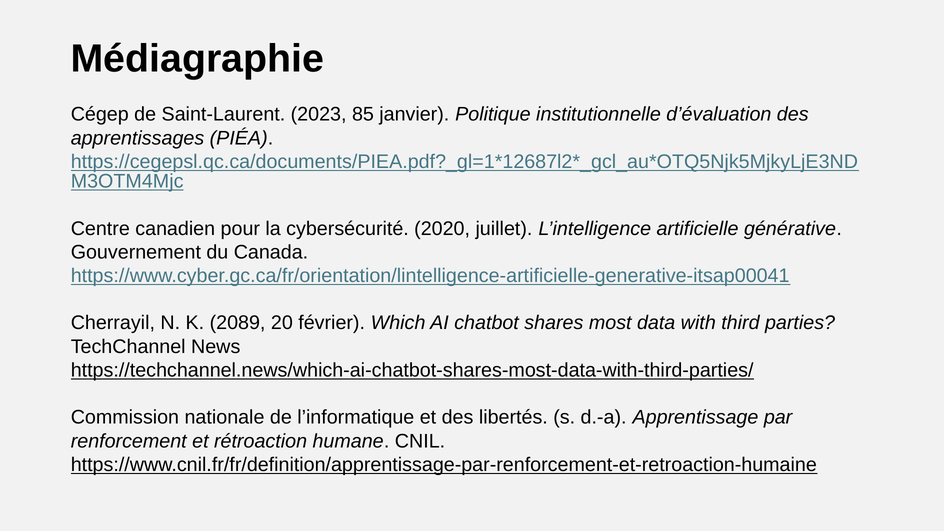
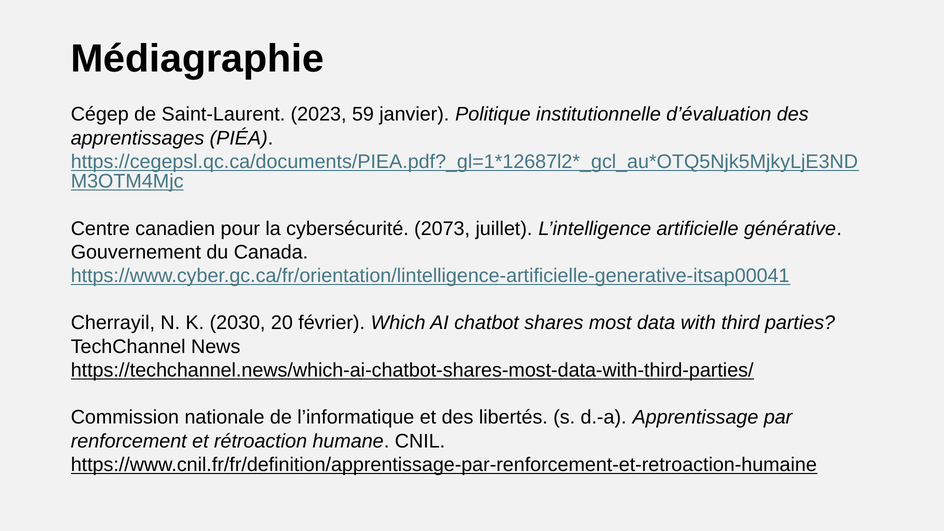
85: 85 -> 59
2020: 2020 -> 2073
2089: 2089 -> 2030
